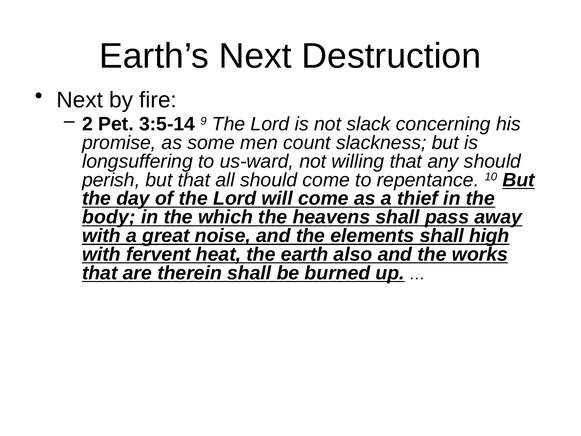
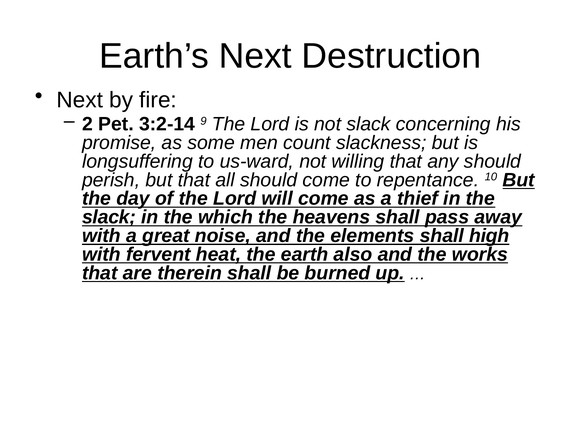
3:5-14: 3:5-14 -> 3:2-14
body at (109, 217): body -> slack
